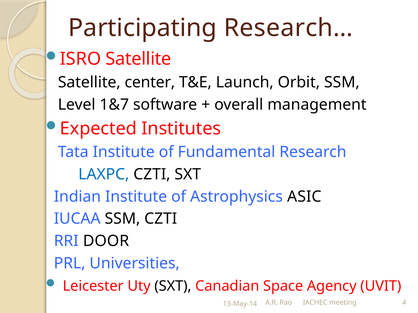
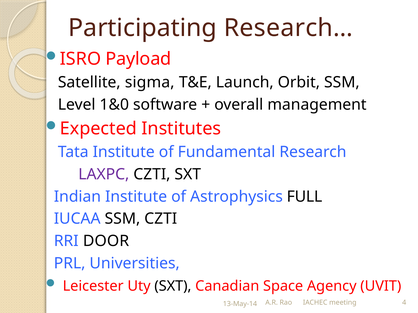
ISRO Satellite: Satellite -> Payload
center: center -> sigma
1&7: 1&7 -> 1&0
LAXPC colour: blue -> purple
ASIC: ASIC -> FULL
